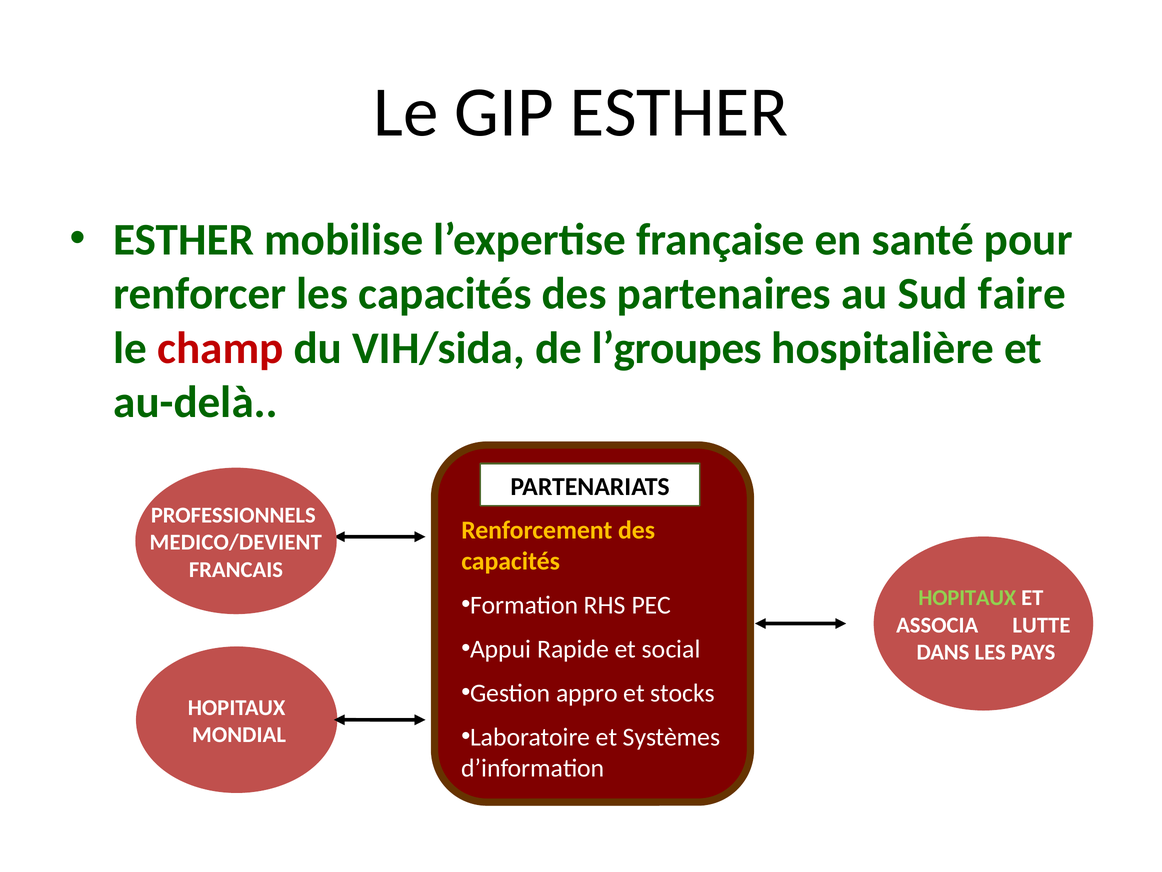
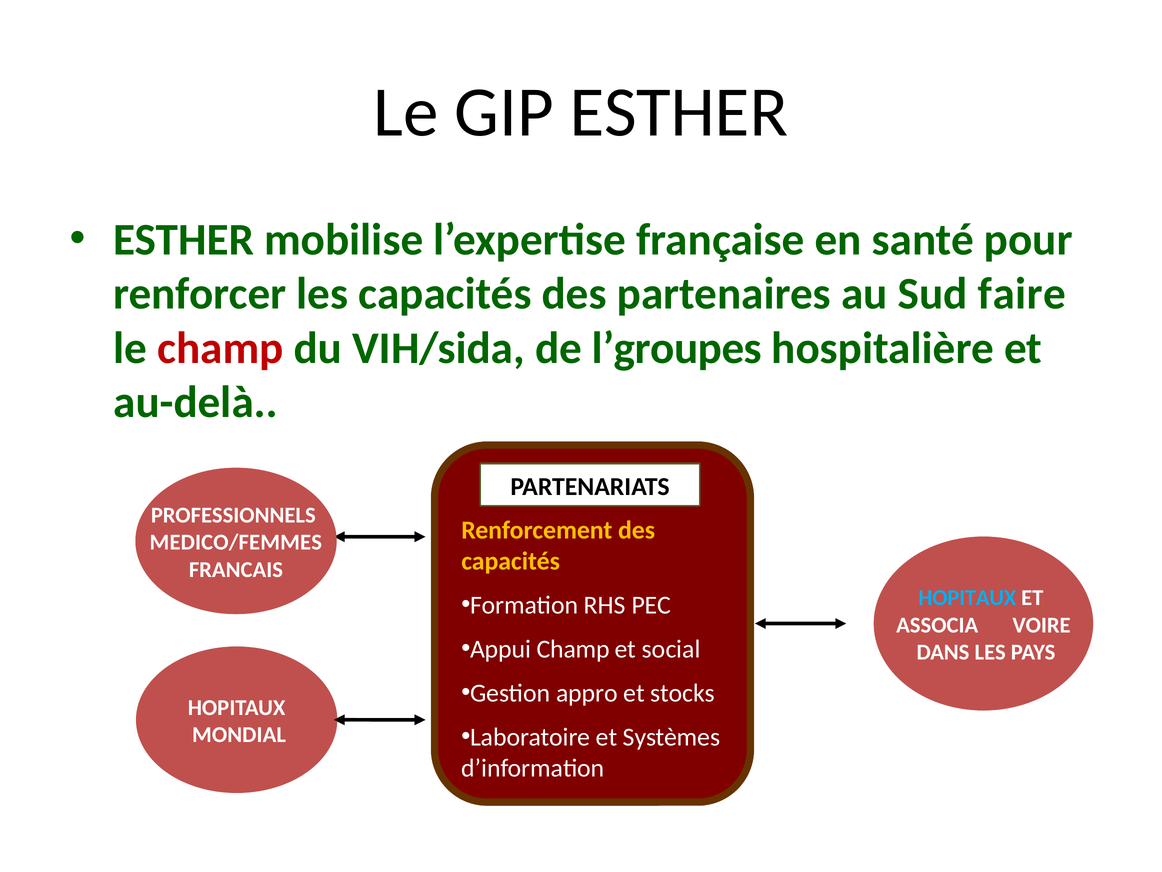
MEDICO/DEVIENT: MEDICO/DEVIENT -> MEDICO/FEMMES
HOPITAUX at (967, 598) colour: light green -> light blue
LUTTE: LUTTE -> VOIRE
Appui Rapide: Rapide -> Champ
